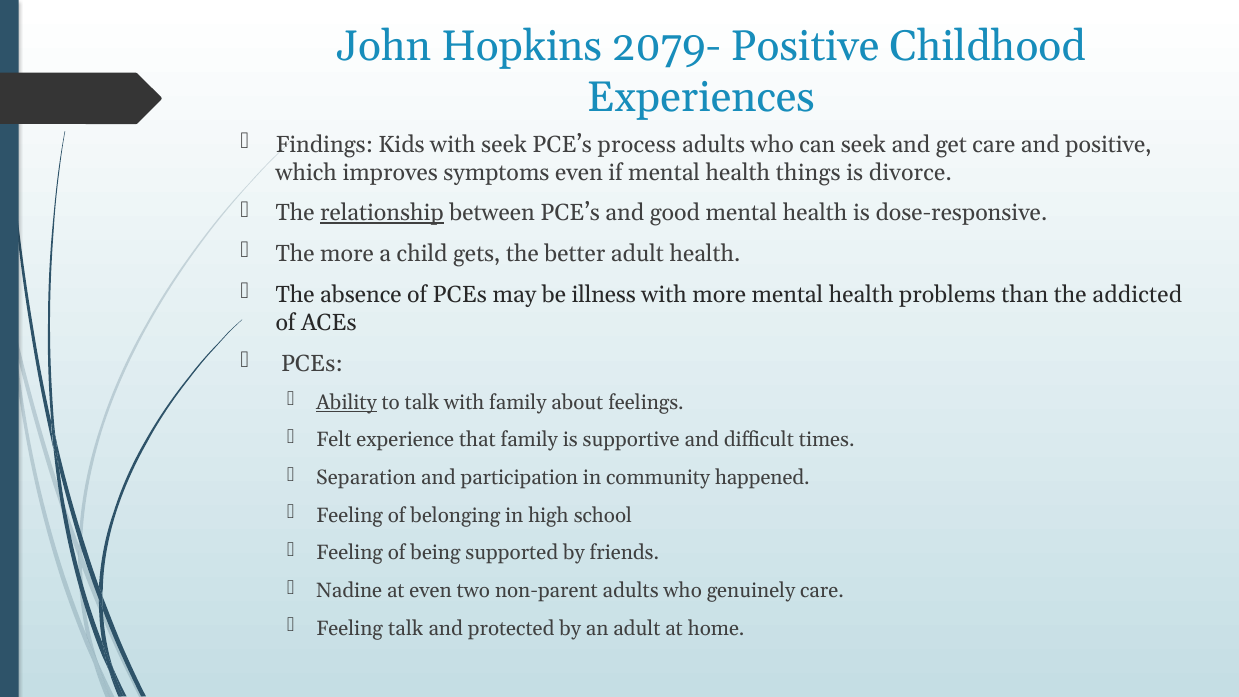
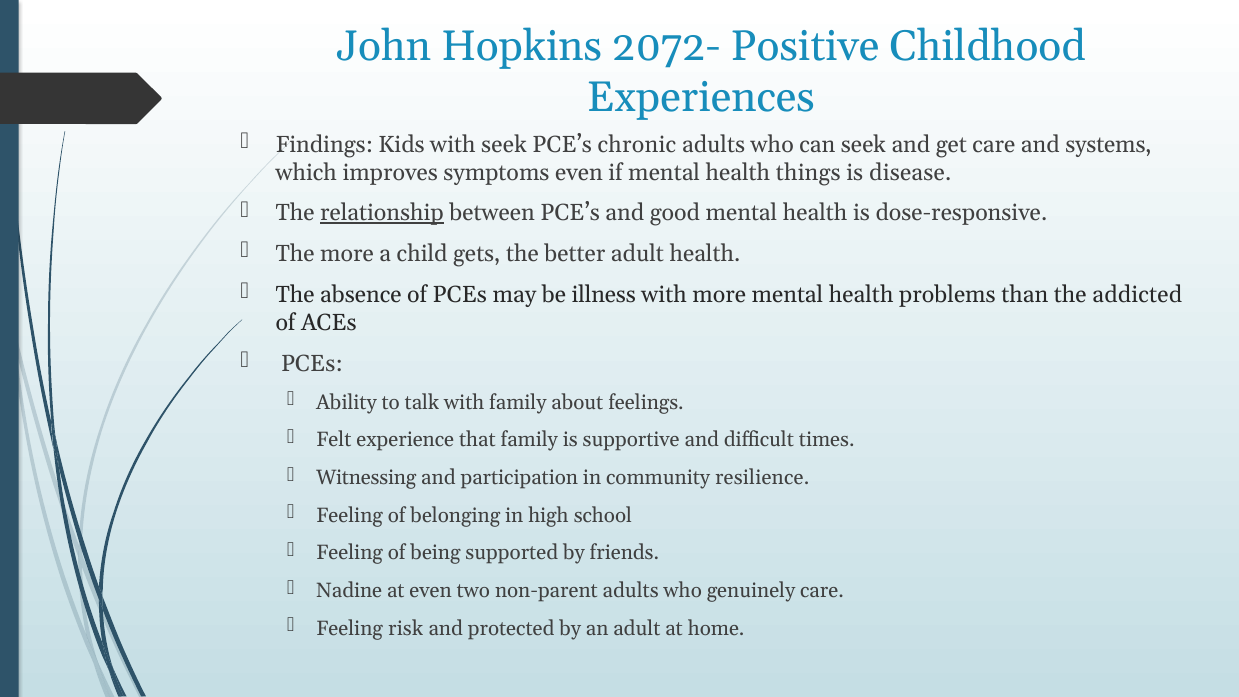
2079-: 2079- -> 2072-
process: process -> chronic
and positive: positive -> systems
divorce: divorce -> disease
Ability underline: present -> none
Separation: Separation -> Witnessing
happened: happened -> resilience
Feeling talk: talk -> risk
